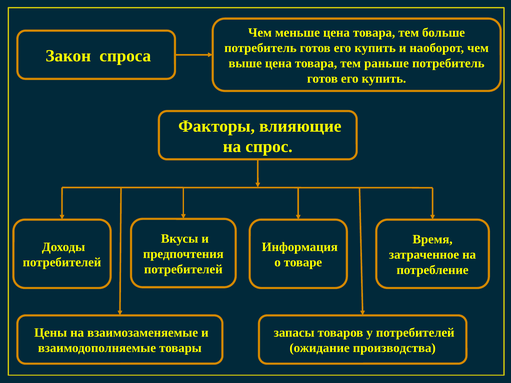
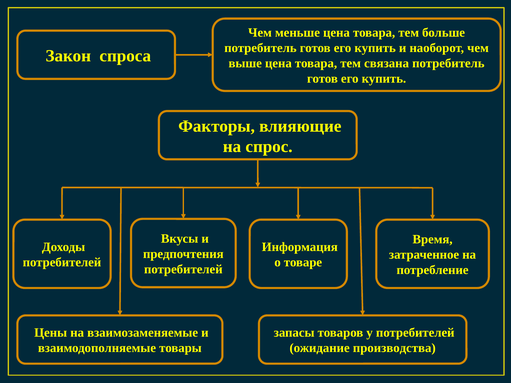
раньше: раньше -> связана
